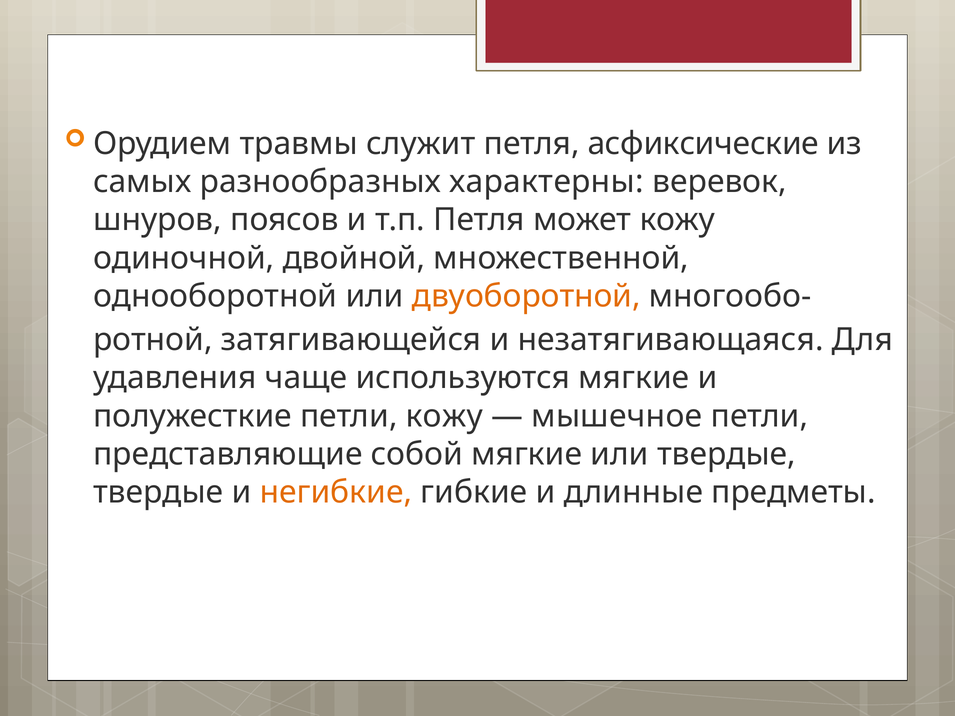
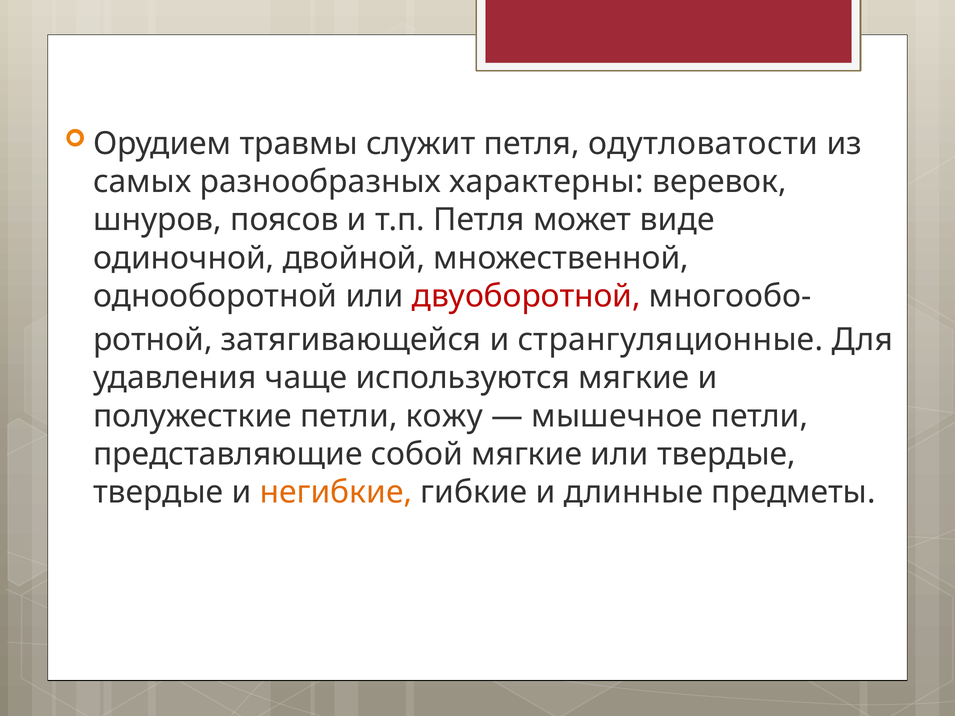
асфиксические: асфиксические -> одутловатости
может кожу: кожу -> виде
двуоборотной colour: orange -> red
незатягивающаяся: незатягивающаяся -> странгуляционные
